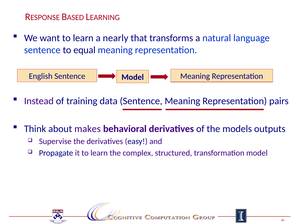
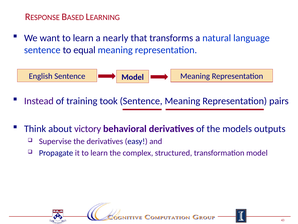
data: data -> took
makes: makes -> victory
